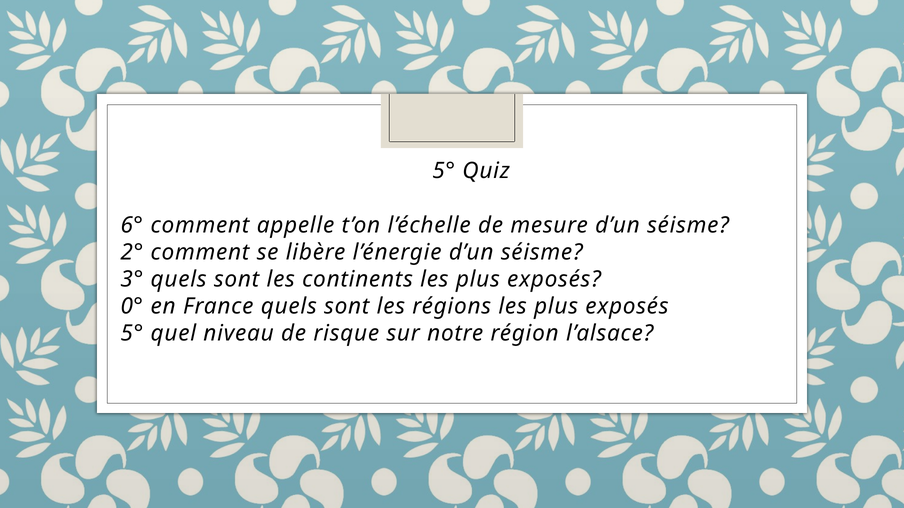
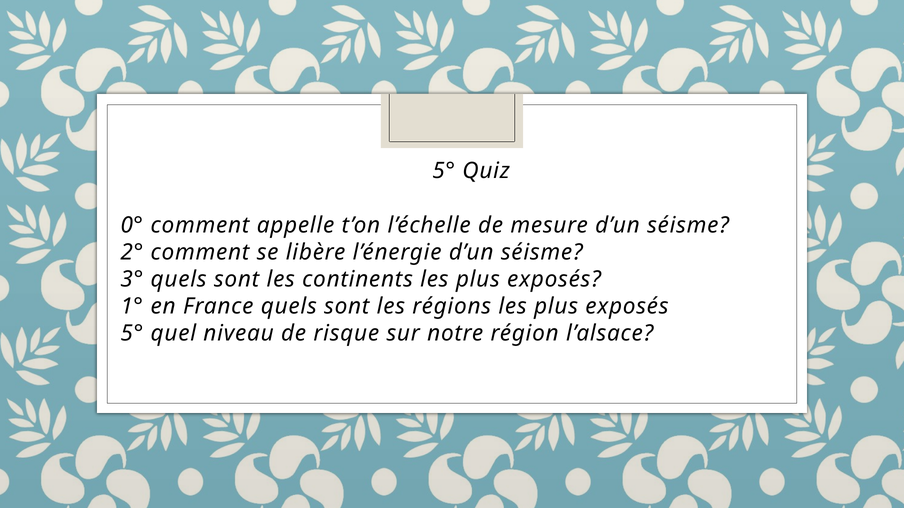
6°: 6° -> 0°
0°: 0° -> 1°
